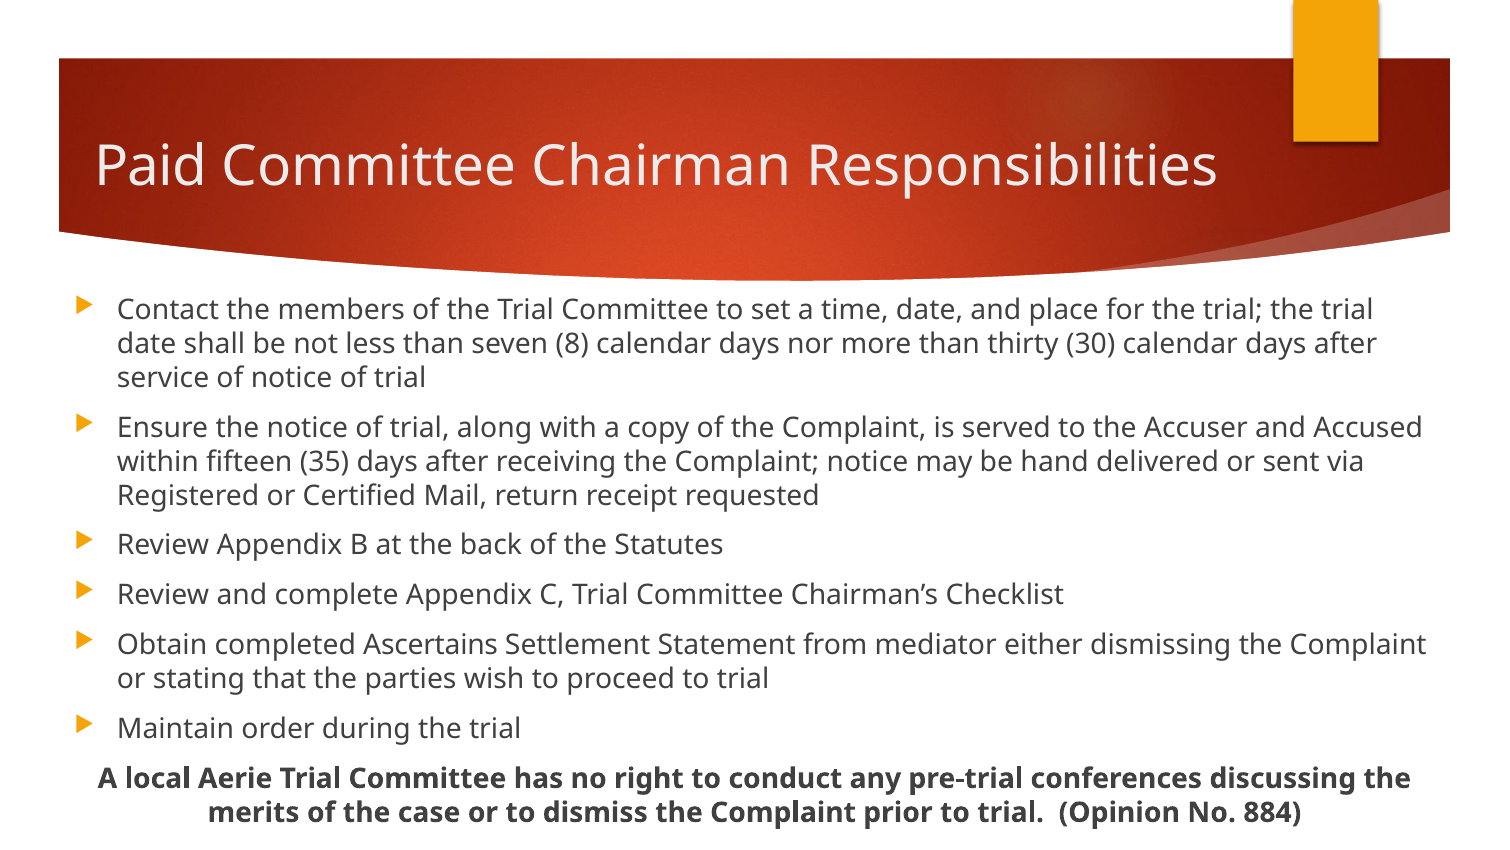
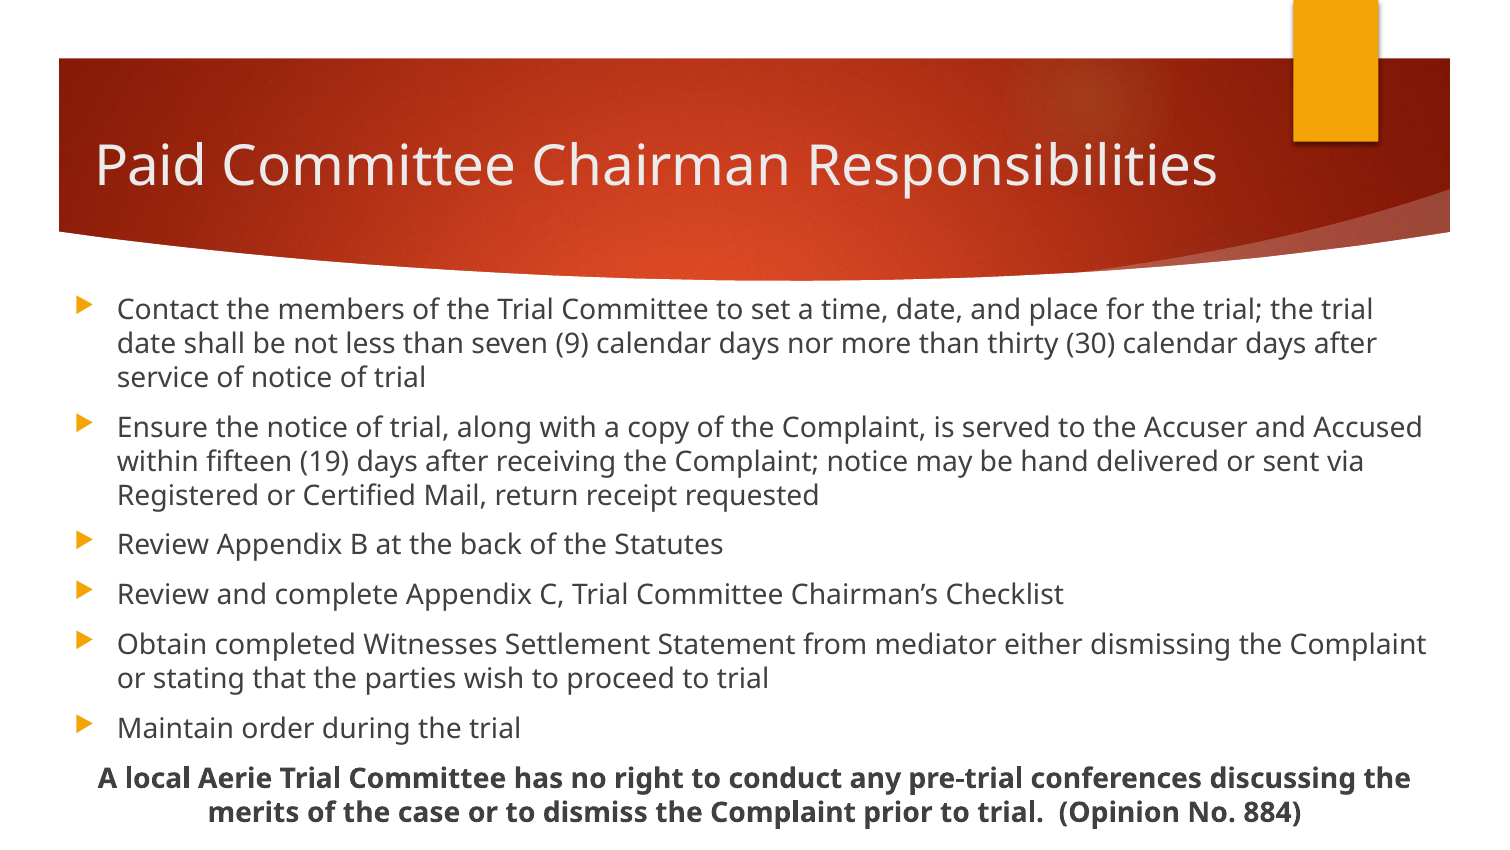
8: 8 -> 9
35: 35 -> 19
Ascertains: Ascertains -> Witnesses
